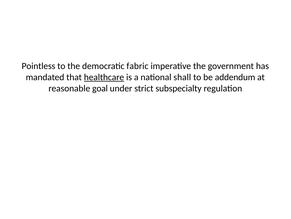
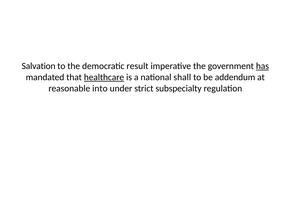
Pointless: Pointless -> Salvation
fabric: fabric -> result
has underline: none -> present
goal: goal -> into
